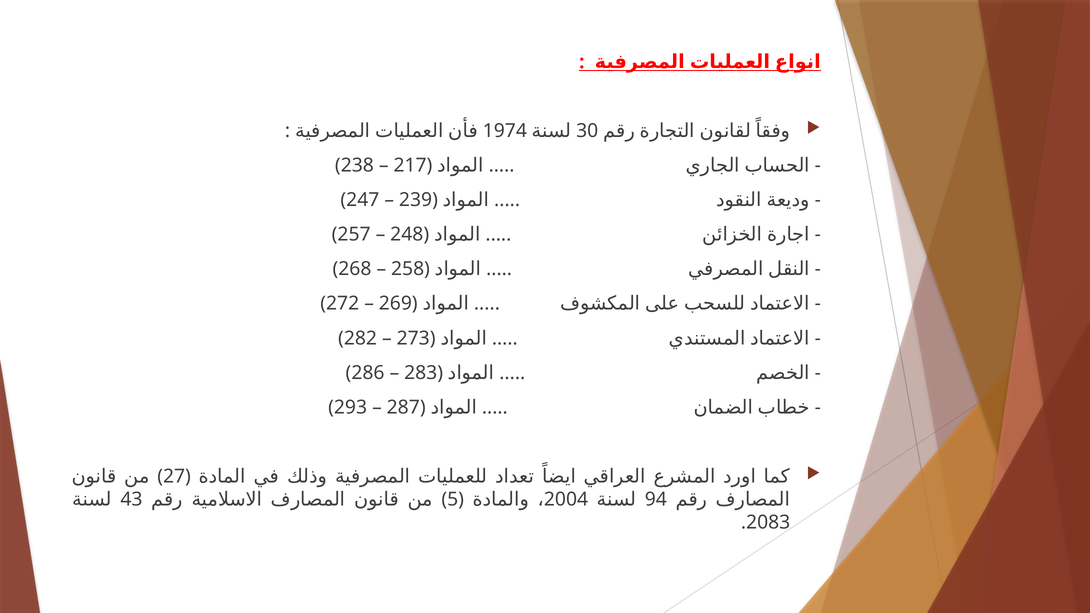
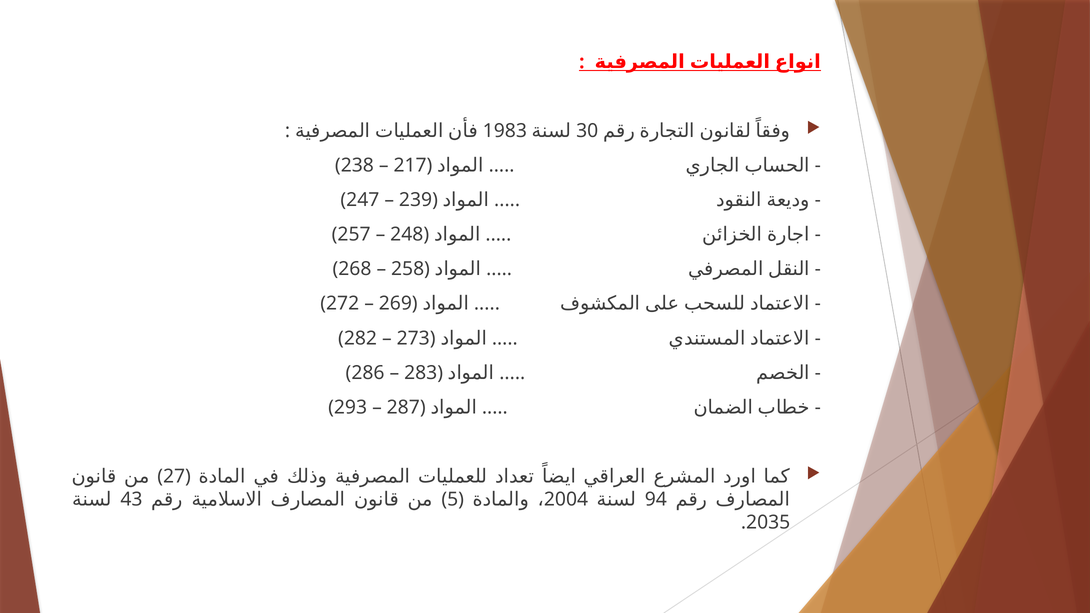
1974: 1974 -> 1983
2083: 2083 -> 2035
